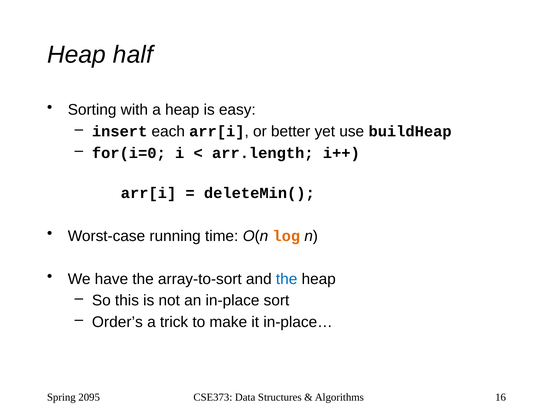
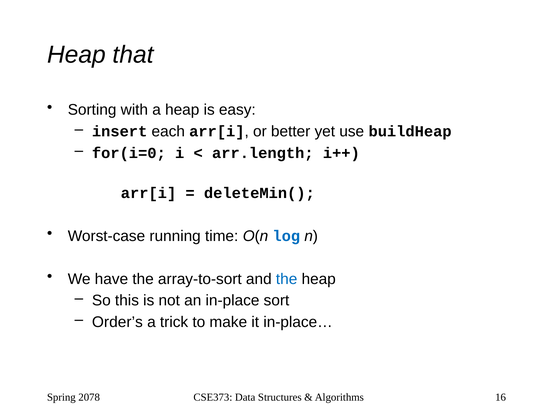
half: half -> that
log colour: orange -> blue
2095: 2095 -> 2078
